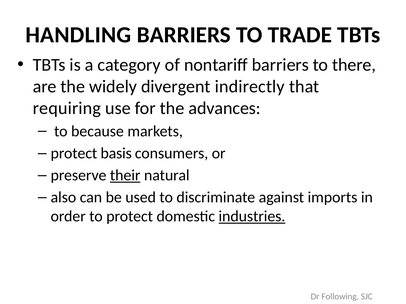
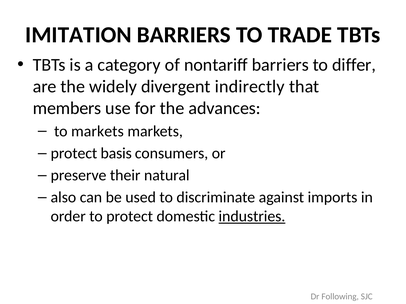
HANDLING: HANDLING -> IMITATION
there: there -> differ
requiring: requiring -> members
to because: because -> markets
their underline: present -> none
